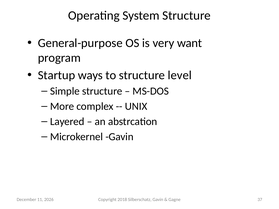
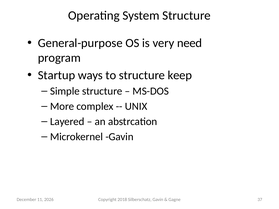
want: want -> need
level: level -> keep
